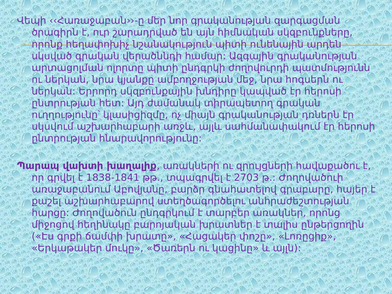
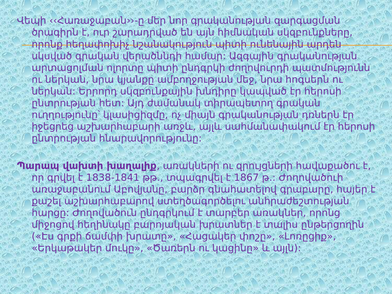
սկսվում: սկսվում -> իջեցրեց
2703: 2703 -> 1867
